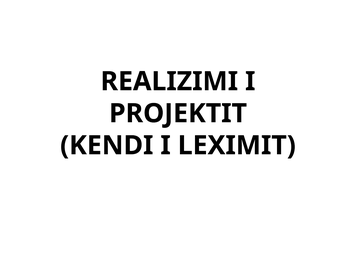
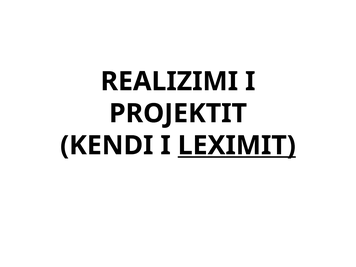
LEXIMIT underline: none -> present
